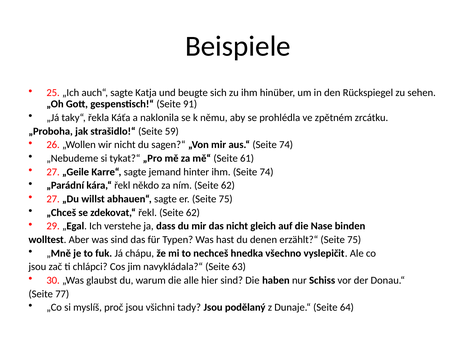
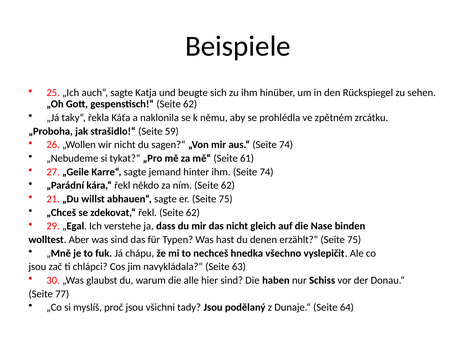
gespenstisch!“ Seite 91: 91 -> 62
27 at (53, 199): 27 -> 21
